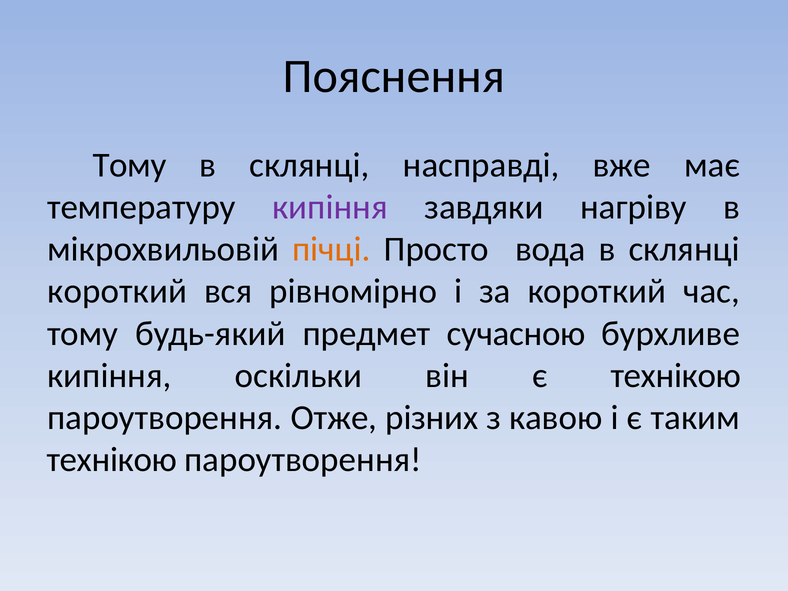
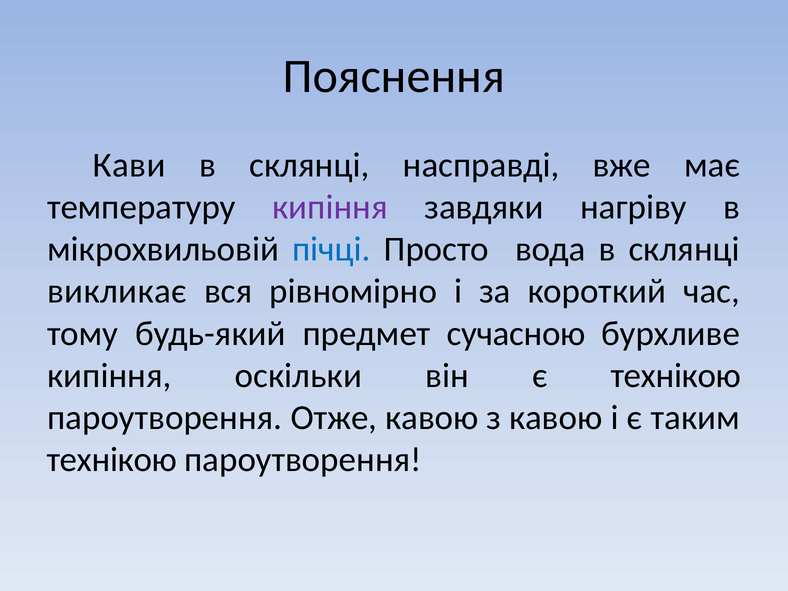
Тому at (130, 165): Тому -> Кави
пічці colour: orange -> blue
короткий at (117, 291): короткий -> викликає
Отже різних: різних -> кавою
